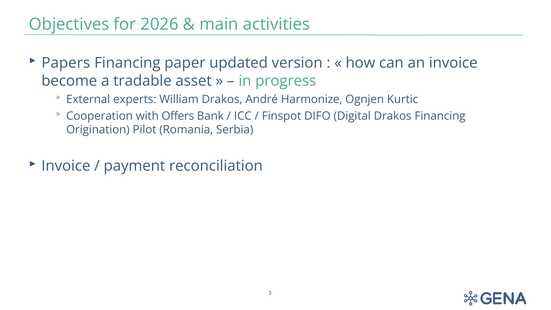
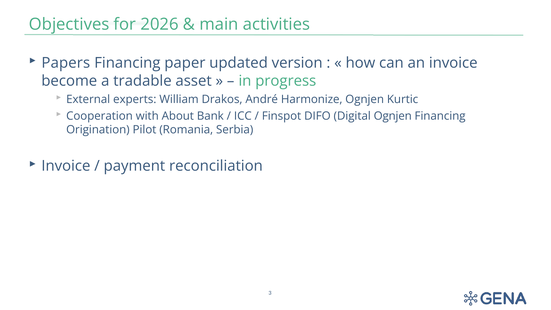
Offers: Offers -> About
Digital Drakos: Drakos -> Ognjen
